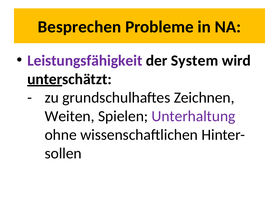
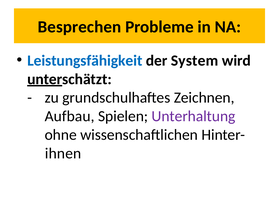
Leistungsfähigkeit colour: purple -> blue
Weiten: Weiten -> Aufbau
sollen: sollen -> ihnen
